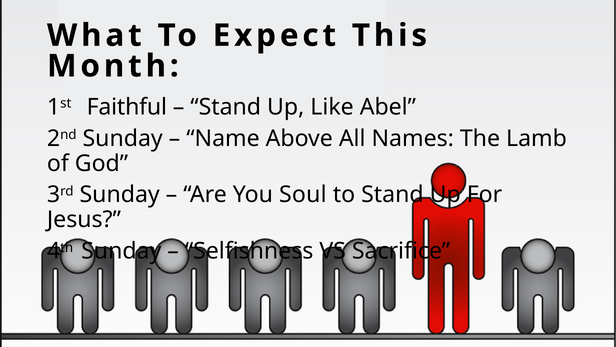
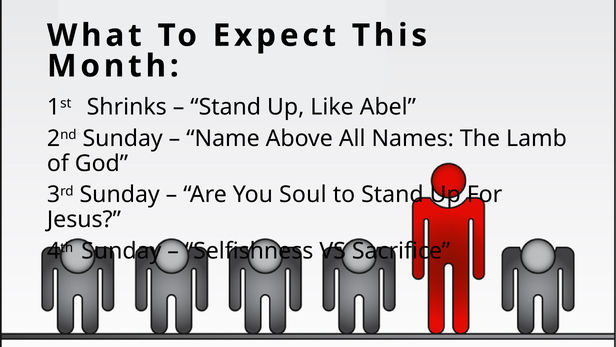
Faithful: Faithful -> Shrinks
